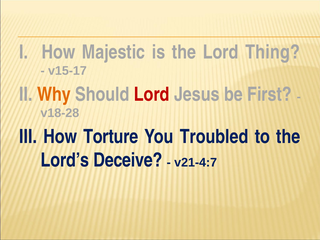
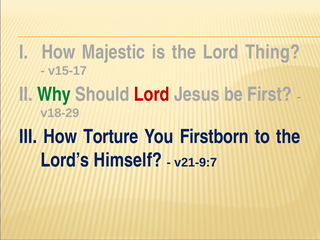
Why colour: orange -> green
v18-28: v18-28 -> v18-29
Troubled: Troubled -> Firstborn
Deceive: Deceive -> Himself
v21-4:7: v21-4:7 -> v21-9:7
